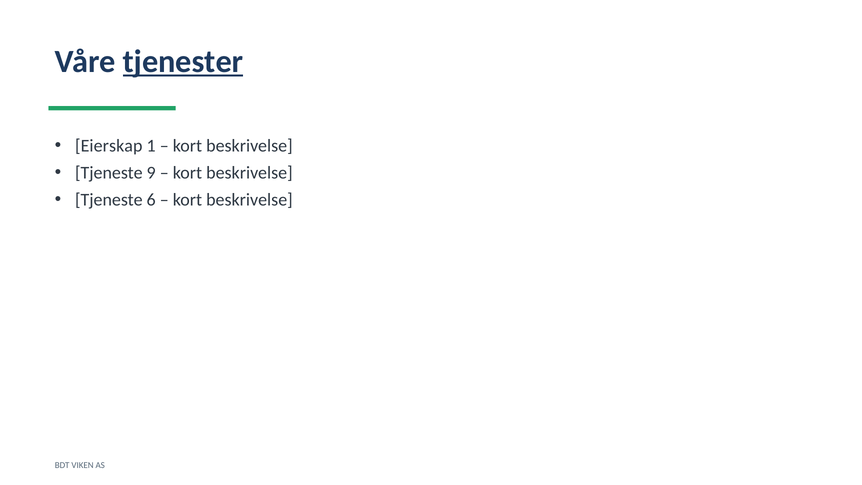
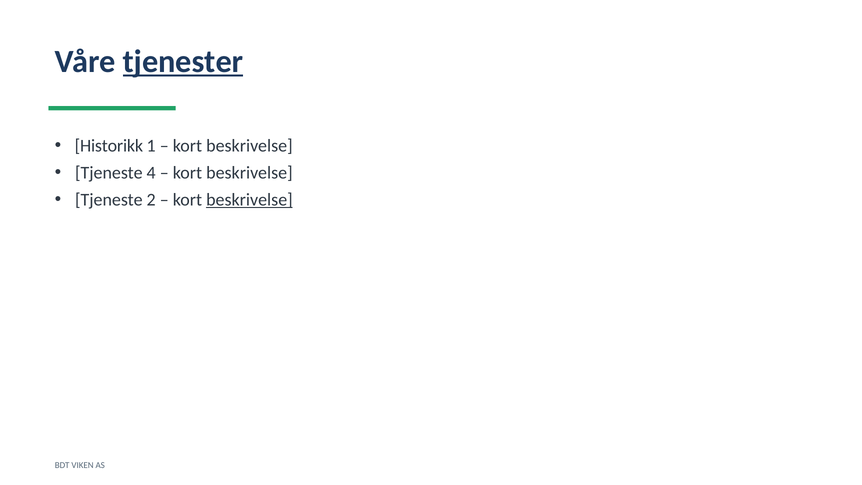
Eierskap: Eierskap -> Historikk
9: 9 -> 4
6: 6 -> 2
beskrivelse at (249, 200) underline: none -> present
